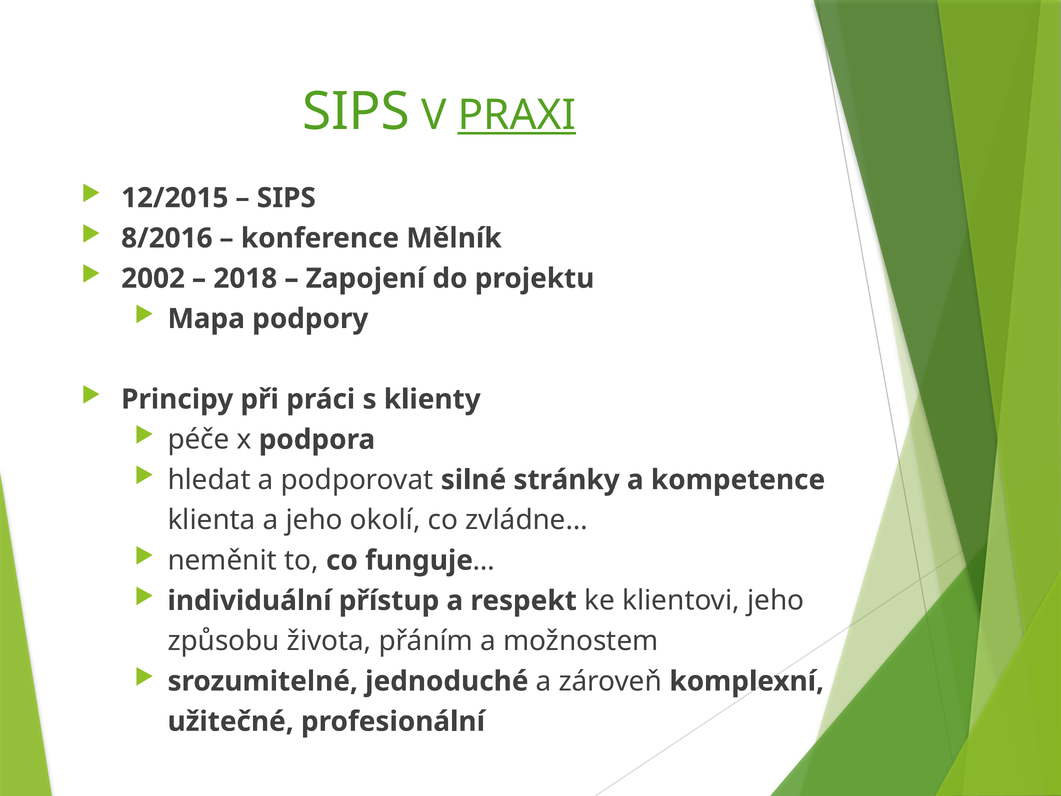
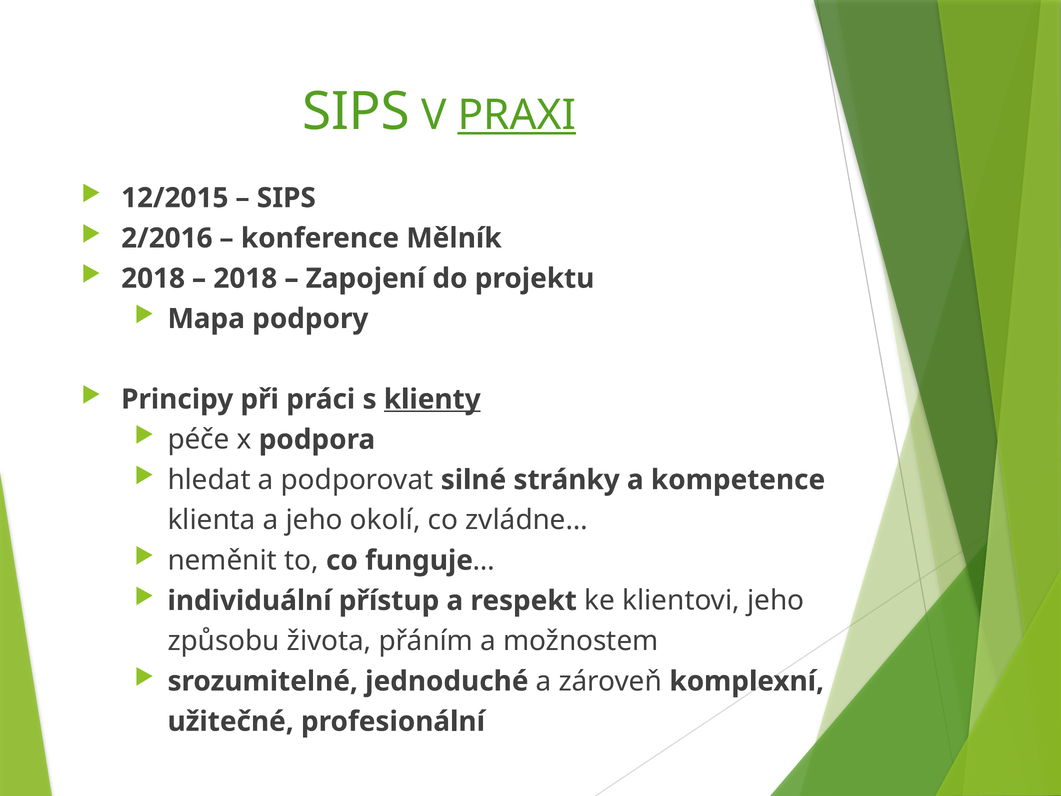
8/2016: 8/2016 -> 2/2016
2002 at (153, 278): 2002 -> 2018
klienty underline: none -> present
